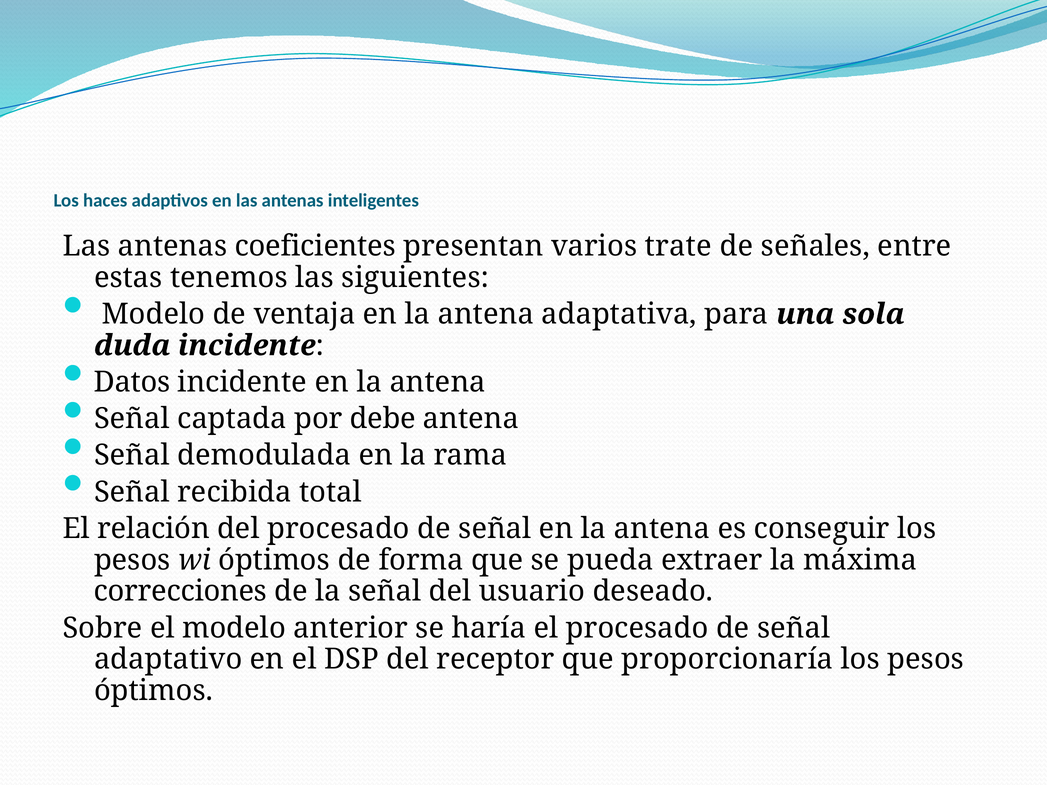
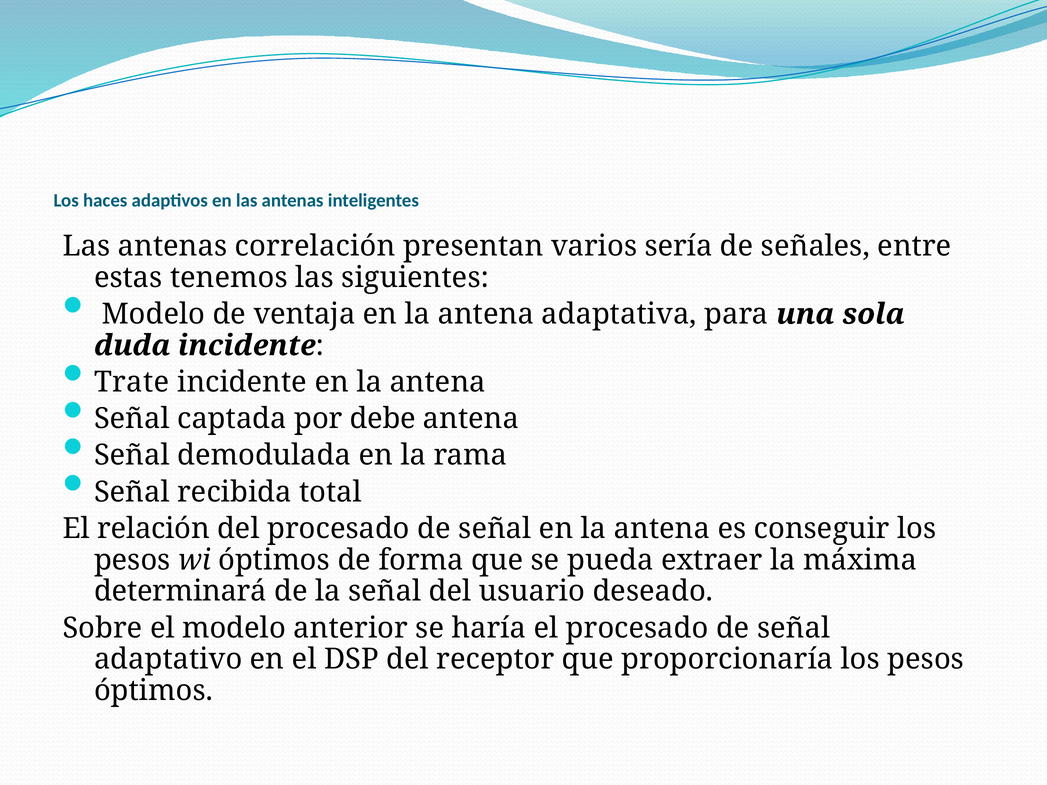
coeficientes: coeficientes -> correlación
trate: trate -> sería
Datos: Datos -> Trate
correcciones: correcciones -> determinará
